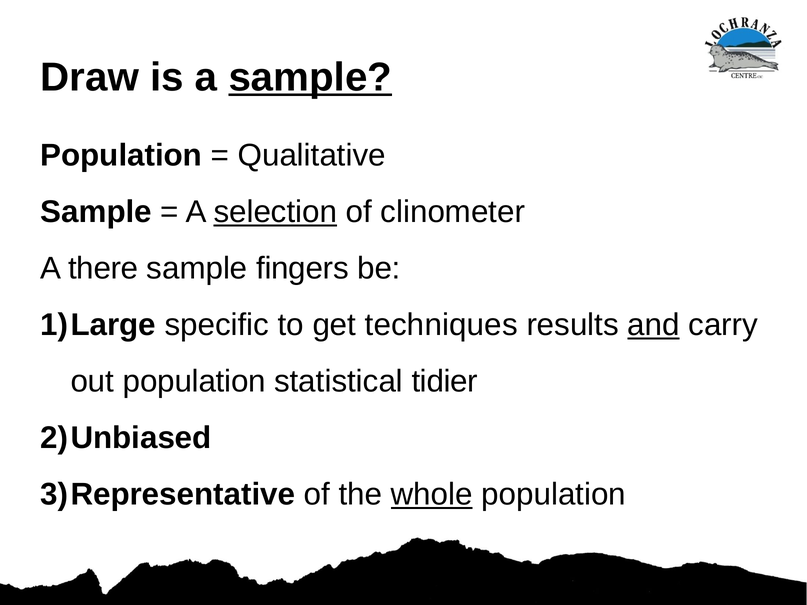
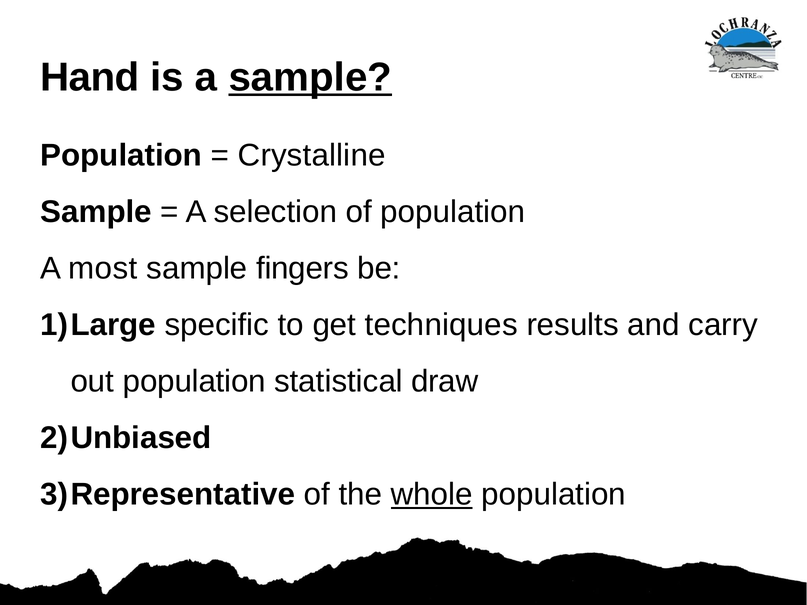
Draw: Draw -> Hand
Qualitative: Qualitative -> Crystalline
selection underline: present -> none
of clinometer: clinometer -> population
there: there -> most
and underline: present -> none
tidier: tidier -> draw
